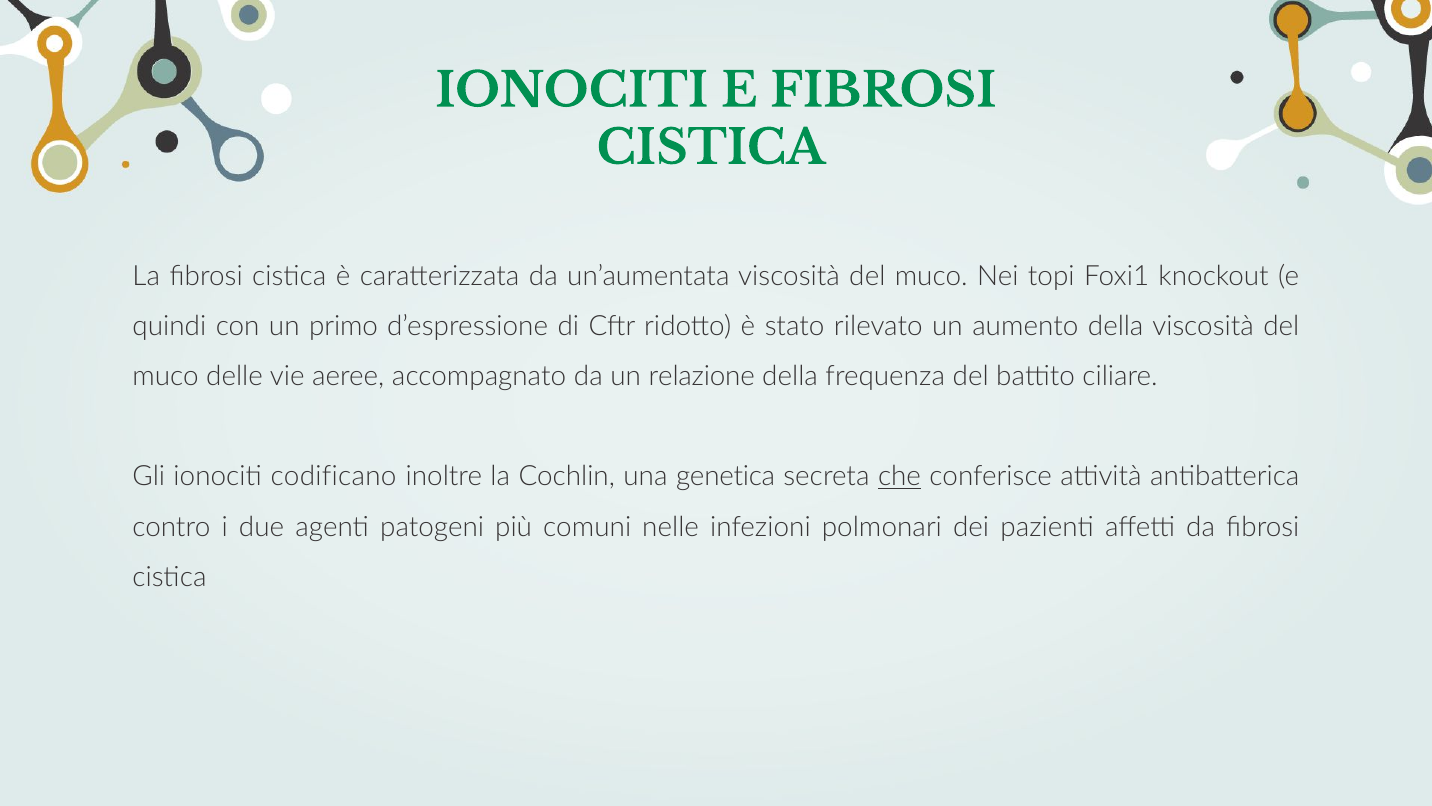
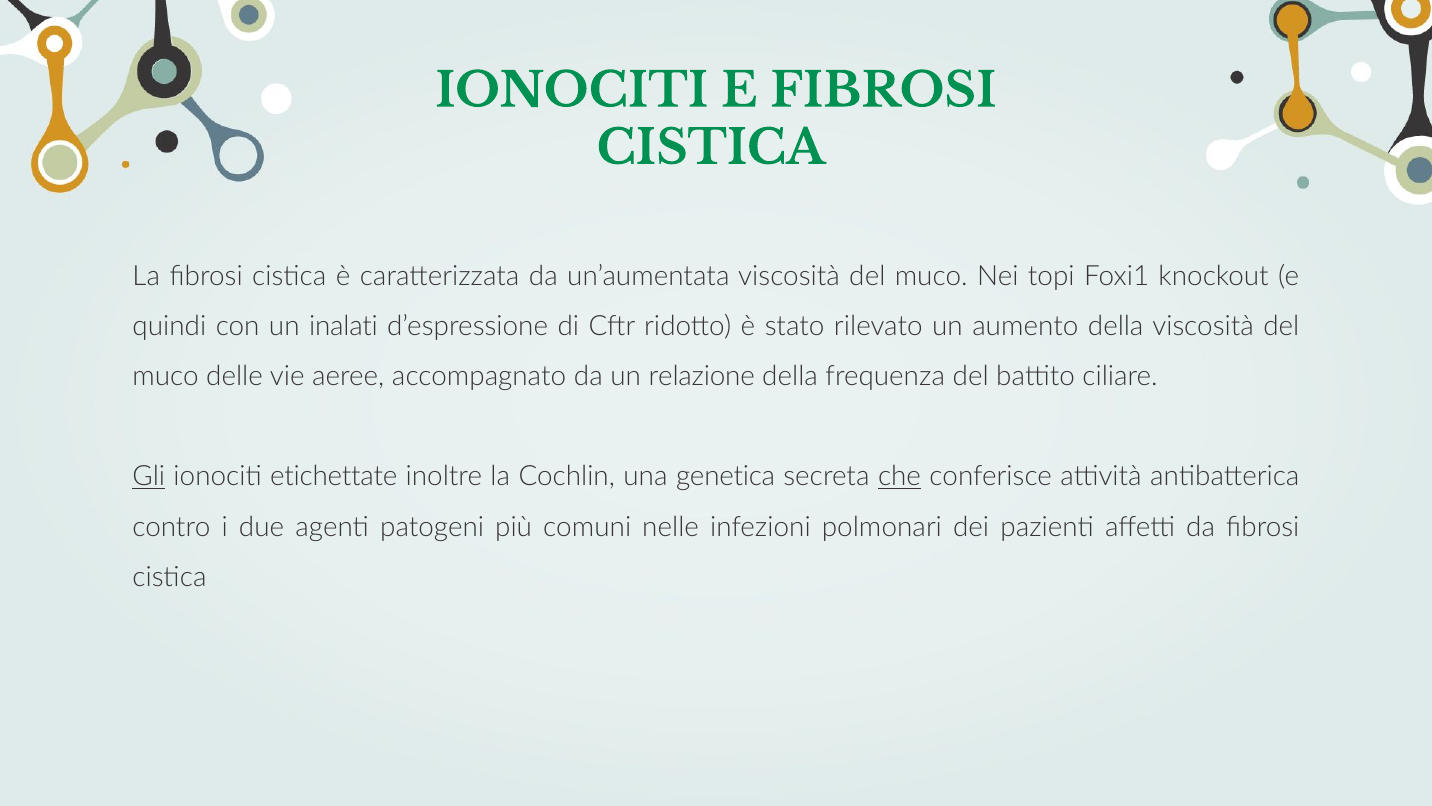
primo: primo -> inalati
Gli underline: none -> present
codificano: codificano -> etichettate
